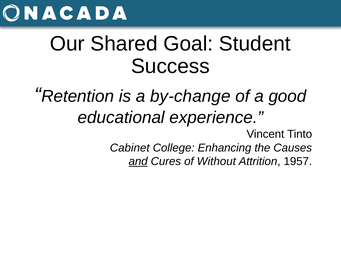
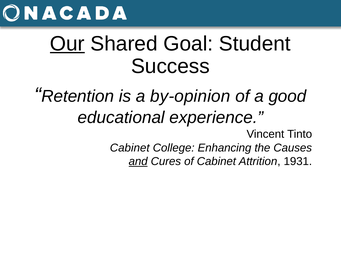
Our underline: none -> present
by-change: by-change -> by-opinion
of Without: Without -> Cabinet
1957: 1957 -> 1931
